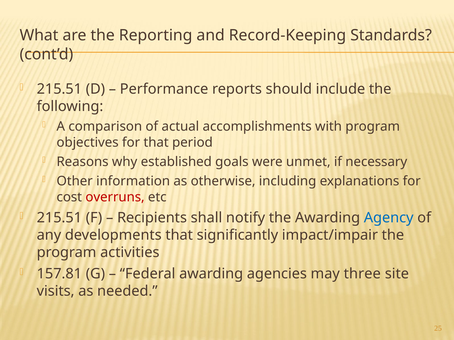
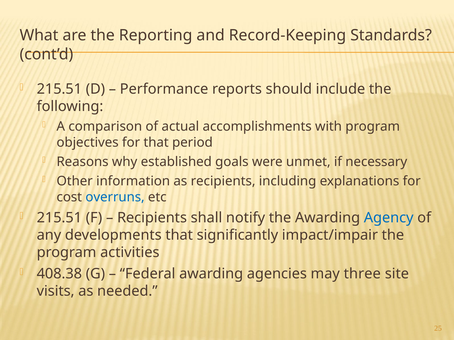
as otherwise: otherwise -> recipients
overruns colour: red -> blue
157.81: 157.81 -> 408.38
